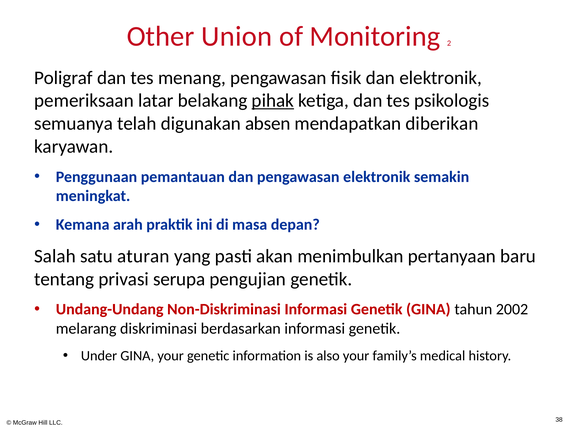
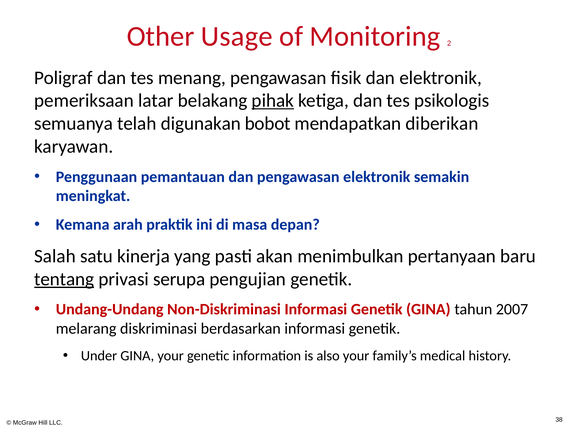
Union: Union -> Usage
absen: absen -> bobot
aturan: aturan -> kinerja
tentang underline: none -> present
2002: 2002 -> 2007
